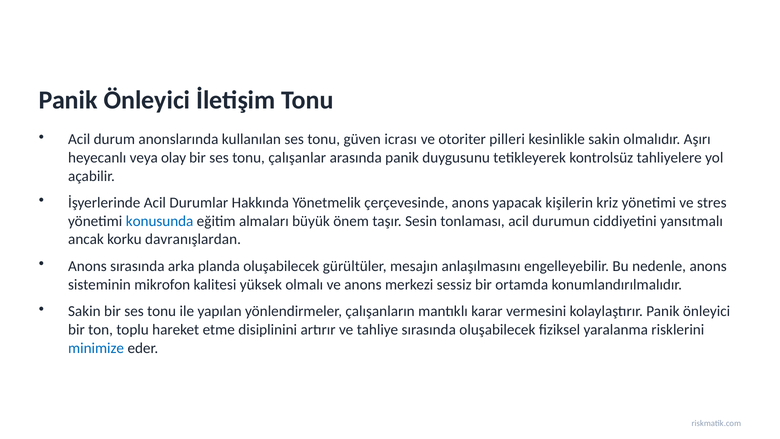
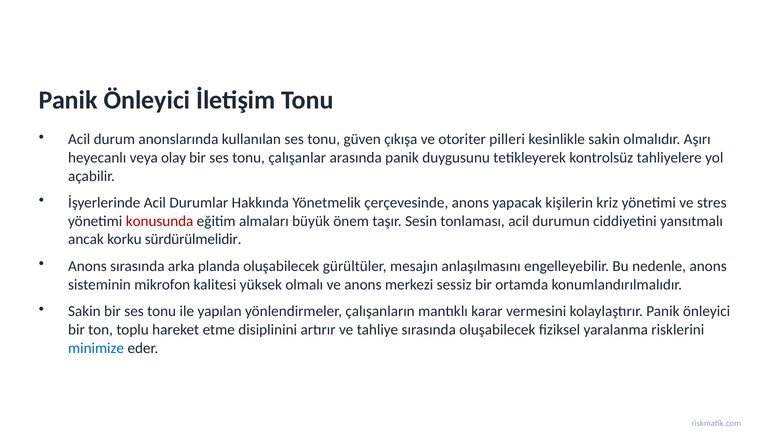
icrası: icrası -> çıkışa
konusunda colour: blue -> red
davranışlardan: davranışlardan -> sürdürülmelidir
